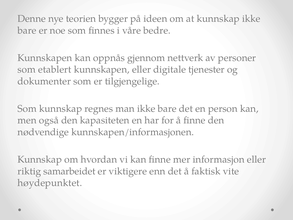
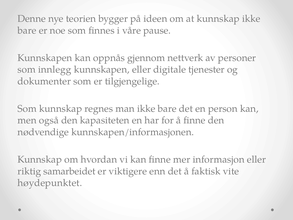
bedre: bedre -> pause
etablert: etablert -> innlegg
